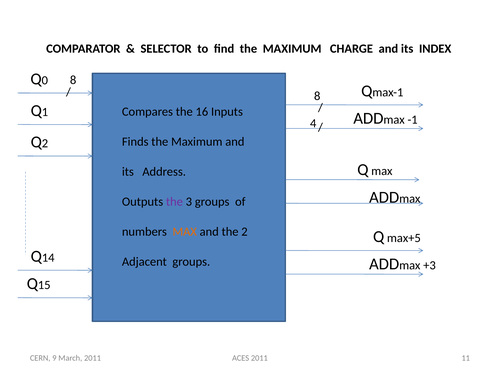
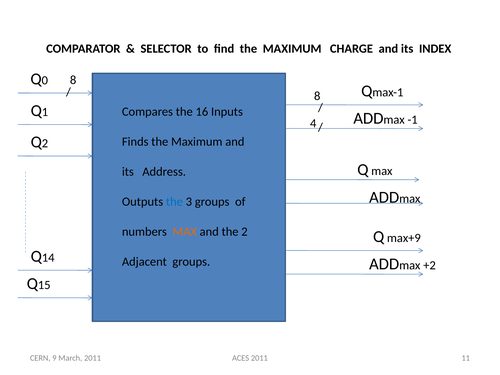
the at (174, 202) colour: purple -> blue
max+5: max+5 -> max+9
+3: +3 -> +2
